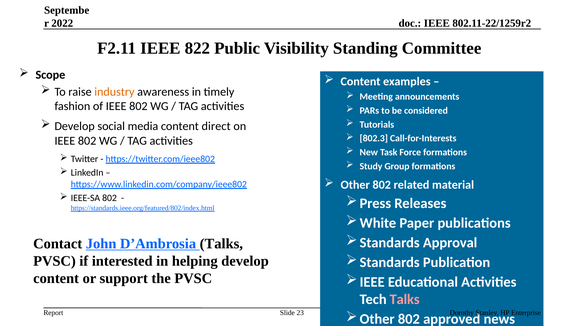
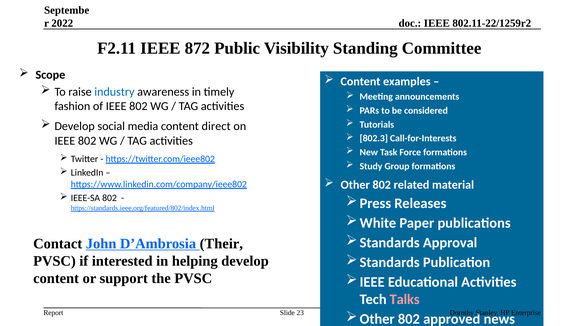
822: 822 -> 872
industry colour: orange -> blue
D’Ambrosia Talks: Talks -> Their
